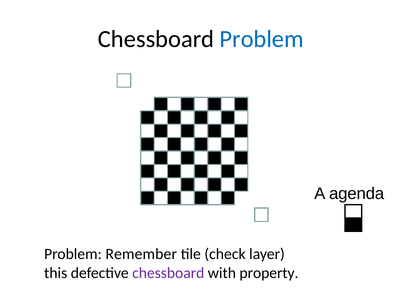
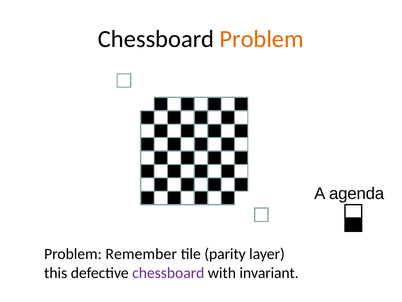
Problem at (262, 39) colour: blue -> orange
check: check -> parity
property: property -> invariant
